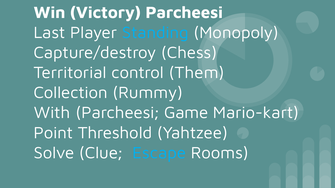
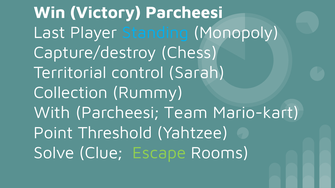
Them: Them -> Sarah
Game: Game -> Team
Escape colour: light blue -> light green
